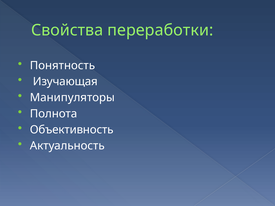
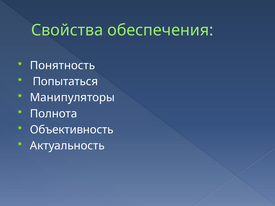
переработки: переработки -> обеспечения
Изучающая: Изучающая -> Попытаться
